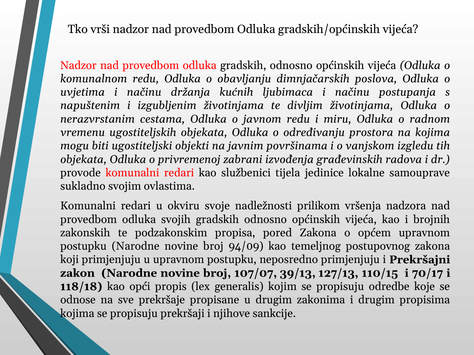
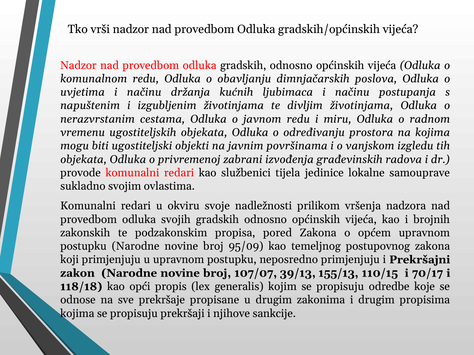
94/09: 94/09 -> 95/09
127/13: 127/13 -> 155/13
